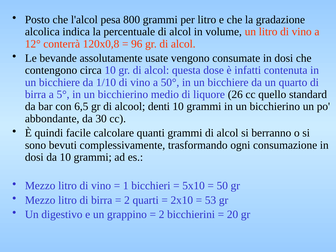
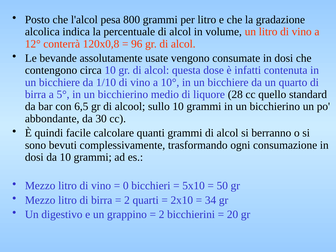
50°: 50° -> 10°
26: 26 -> 28
denti: denti -> sullo
1: 1 -> 0
53: 53 -> 34
